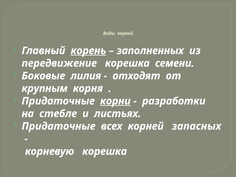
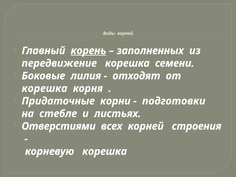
крупным at (45, 88): крупным -> корешка
корни underline: present -> none
разработки: разработки -> подготовки
Придаточные at (59, 126): Придаточные -> Отверстиями
запасных: запасных -> строения
